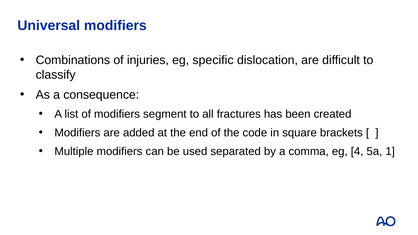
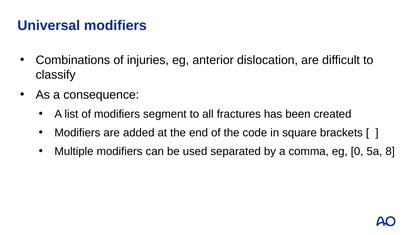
specific: specific -> anterior
4: 4 -> 0
1: 1 -> 8
